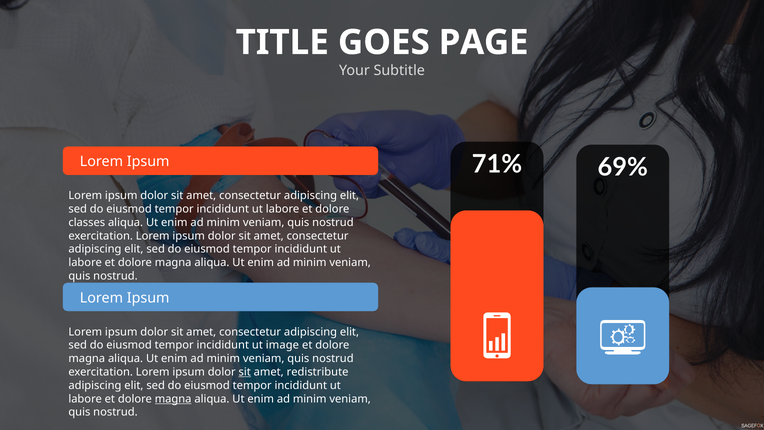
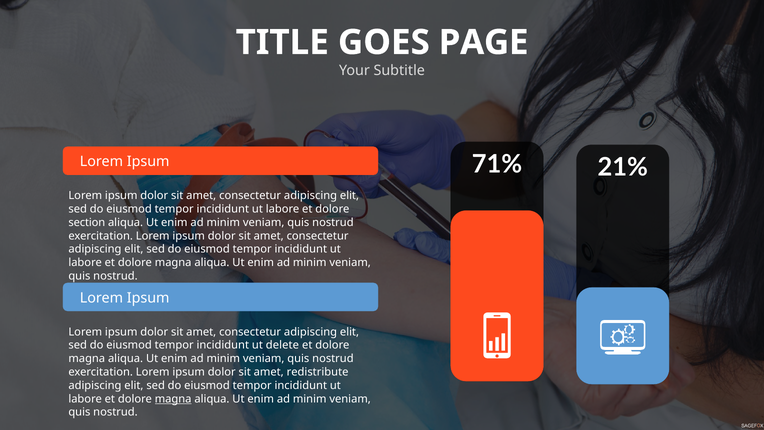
69%: 69% -> 21%
classes: classes -> section
image: image -> delete
sit at (245, 372) underline: present -> none
